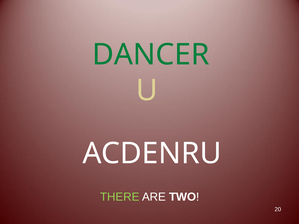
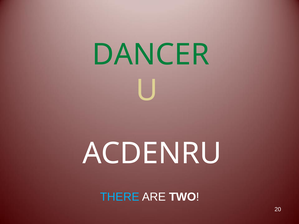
THERE colour: light green -> light blue
